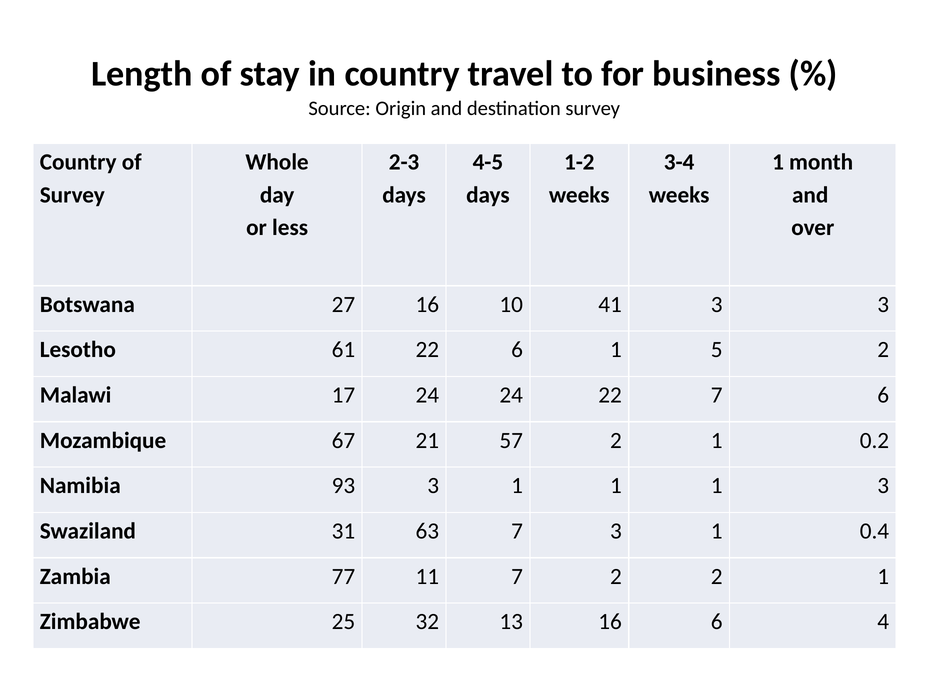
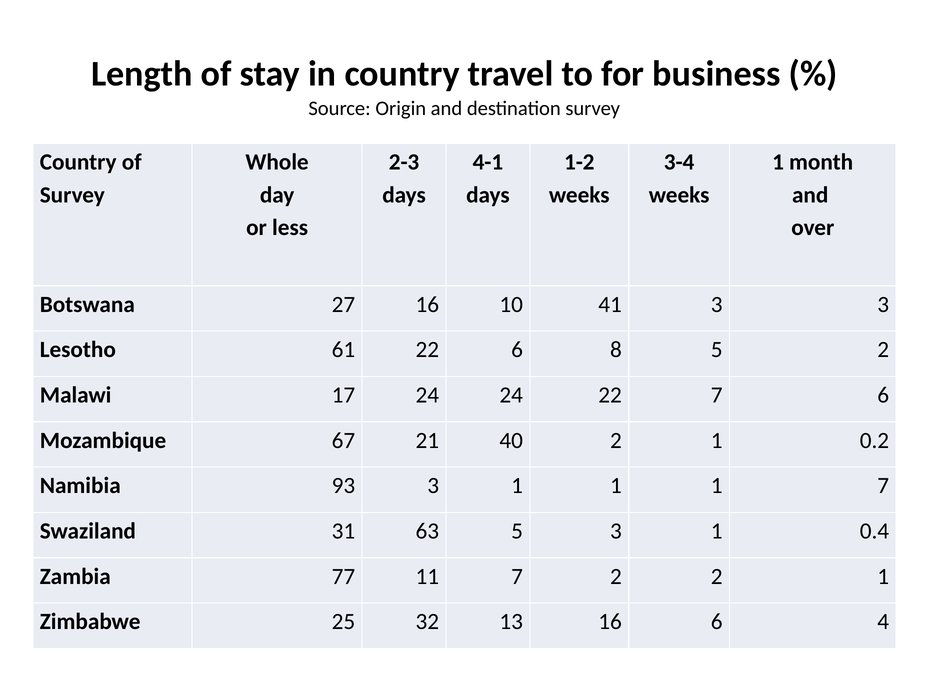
4-5: 4-5 -> 4-1
6 1: 1 -> 8
57: 57 -> 40
1 3: 3 -> 7
63 7: 7 -> 5
